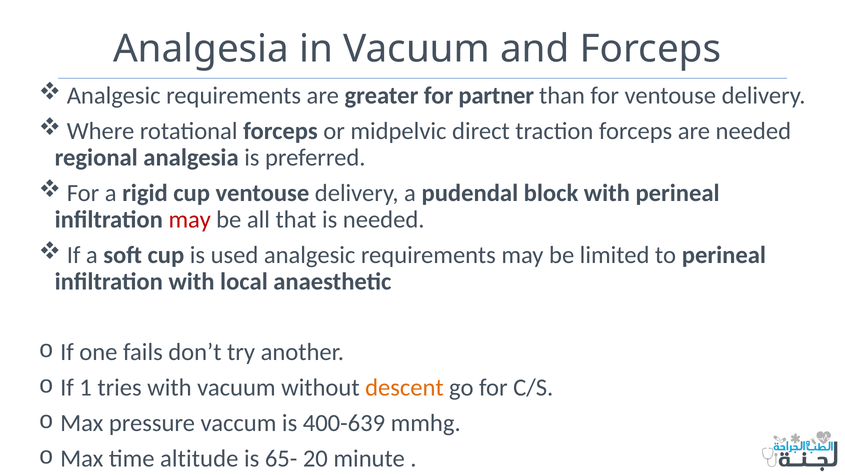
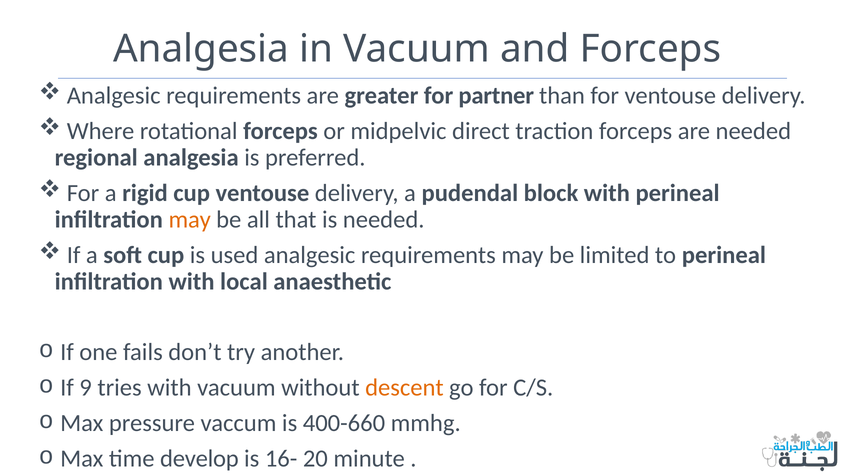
may at (190, 220) colour: red -> orange
1: 1 -> 9
400-639: 400-639 -> 400-660
altitude: altitude -> develop
65-: 65- -> 16-
